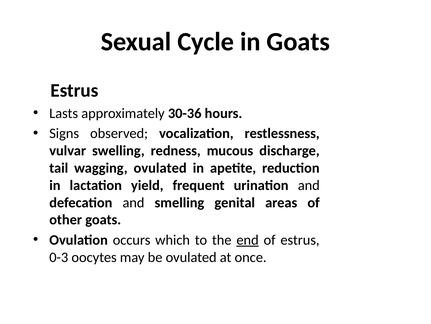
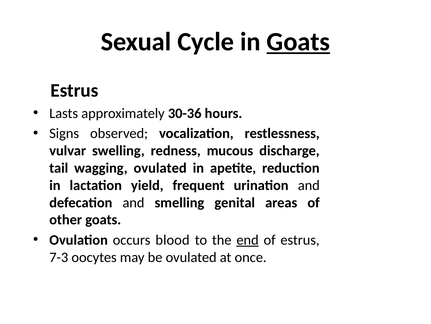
Goats at (298, 42) underline: none -> present
which: which -> blood
0-3: 0-3 -> 7-3
